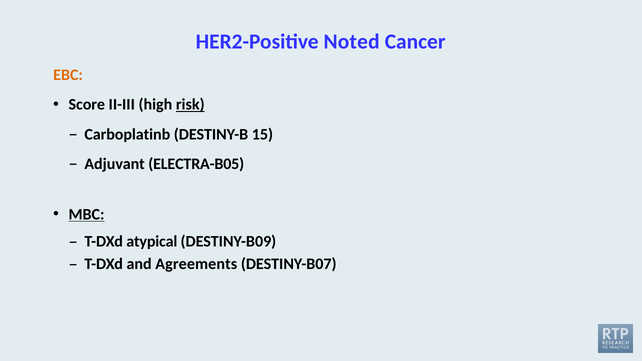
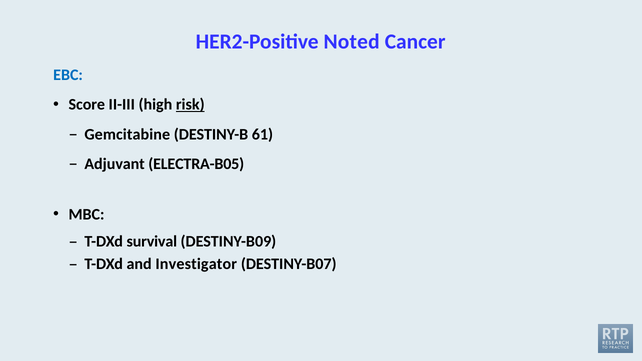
EBC colour: orange -> blue
Carboplatinb: Carboplatinb -> Gemcitabine
15: 15 -> 61
MBC underline: present -> none
atypical: atypical -> survival
Agreements: Agreements -> Investigator
